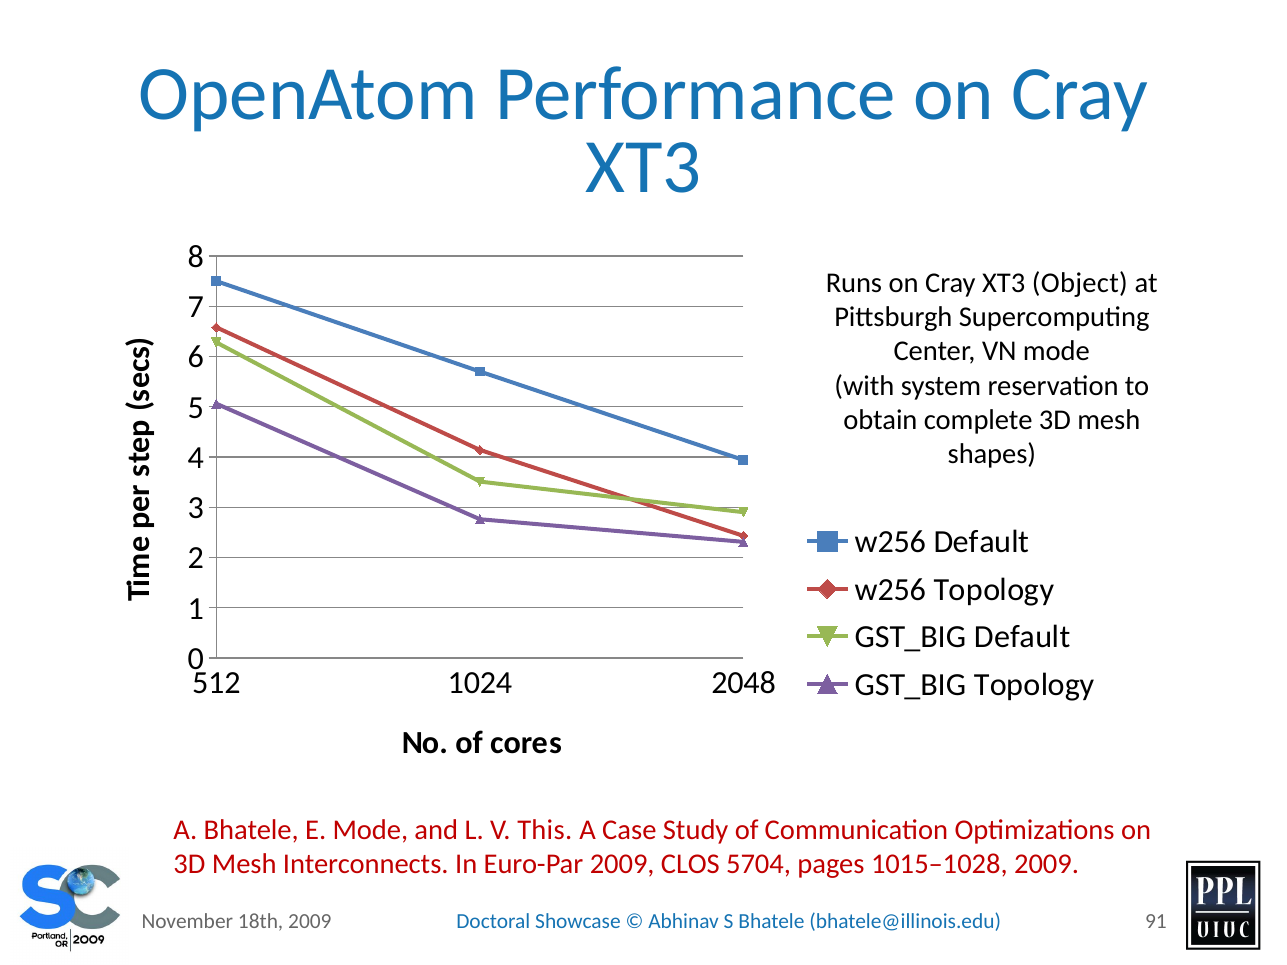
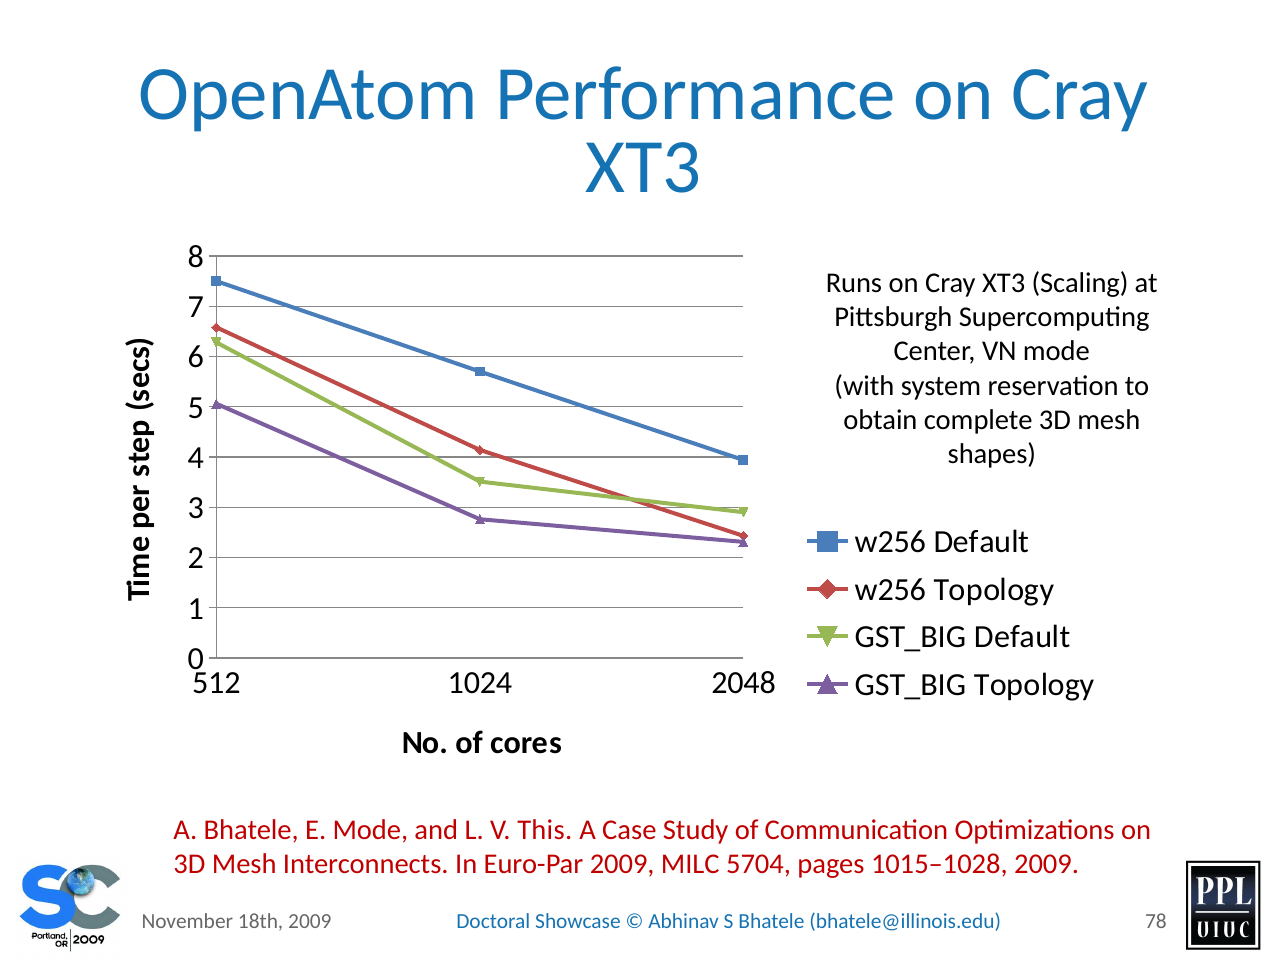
Object: Object -> Scaling
CLOS: CLOS -> MILC
91: 91 -> 78
